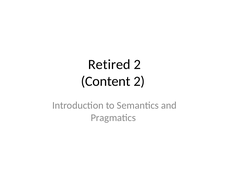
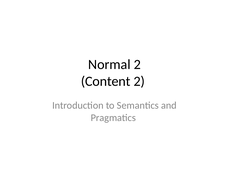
Retired: Retired -> Normal
